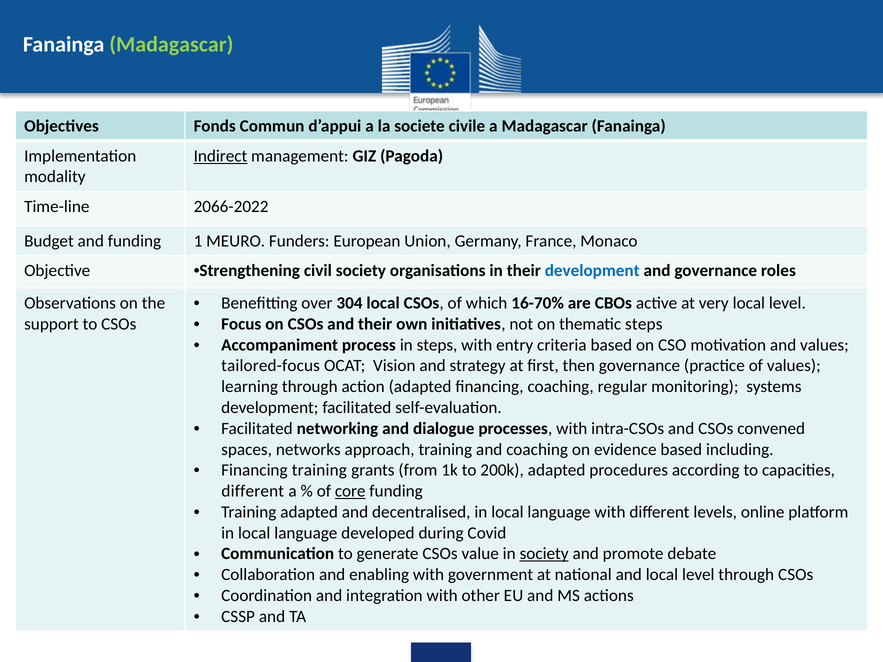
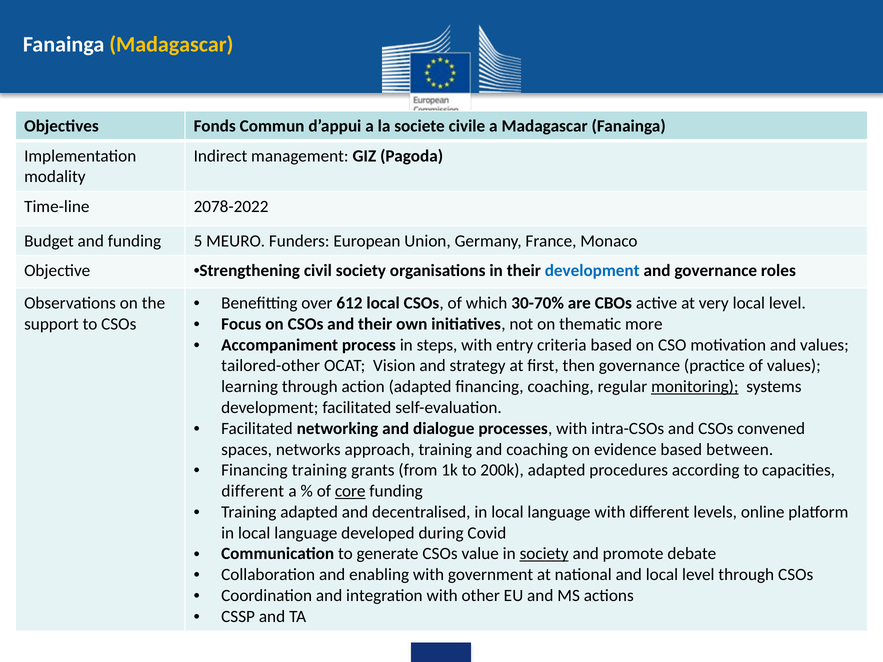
Madagascar at (171, 44) colour: light green -> yellow
Indirect underline: present -> none
2066-2022: 2066-2022 -> 2078-2022
1: 1 -> 5
304: 304 -> 612
16-70%: 16-70% -> 30-70%
thematic steps: steps -> more
tailored-focus: tailored-focus -> tailored-other
monitoring underline: none -> present
including: including -> between
